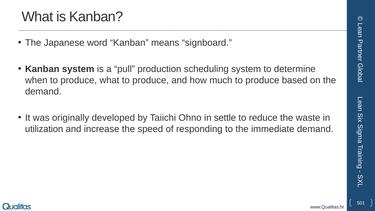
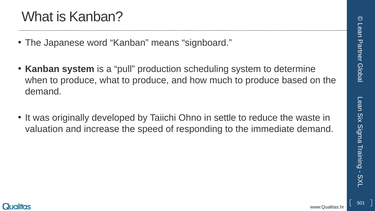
utilization: utilization -> valuation
